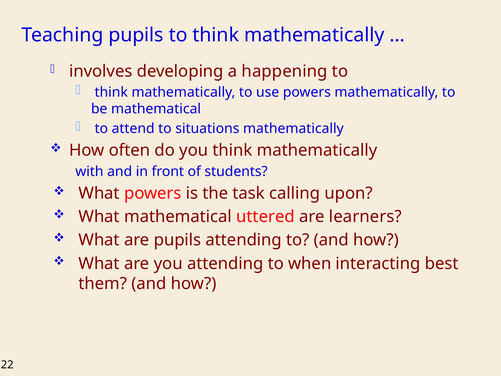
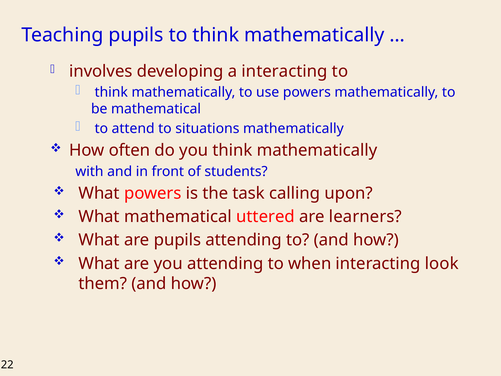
a happening: happening -> interacting
best: best -> look
